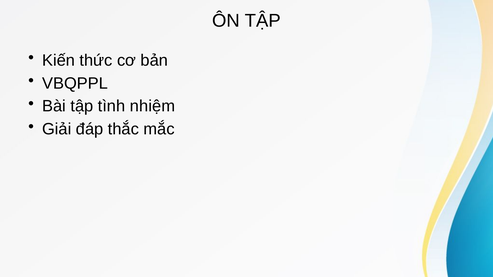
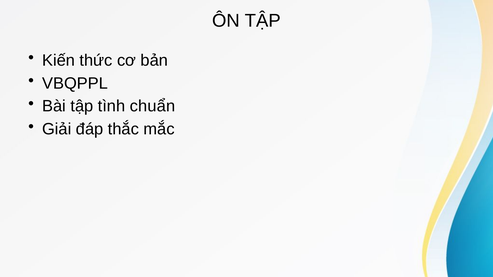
nhiệm: nhiệm -> chuẩn
